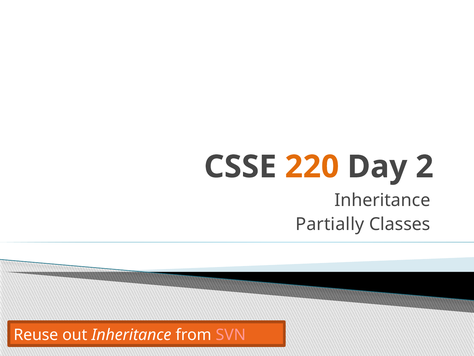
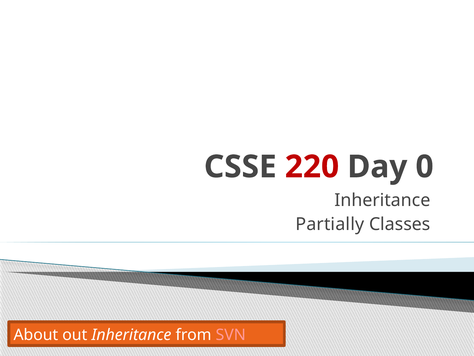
220 colour: orange -> red
2: 2 -> 0
Reuse: Reuse -> About
